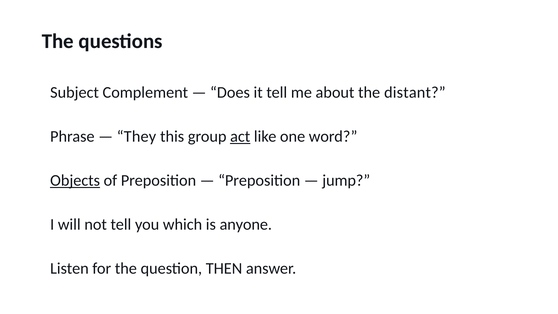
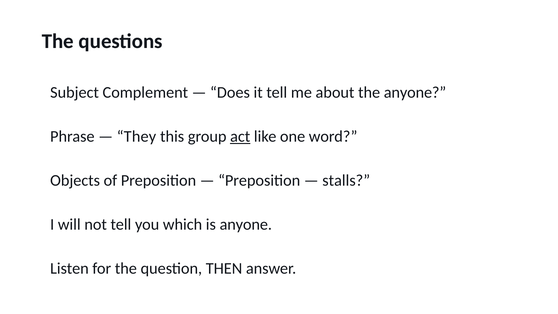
the distant: distant -> anyone
Objects underline: present -> none
jump: jump -> stalls
